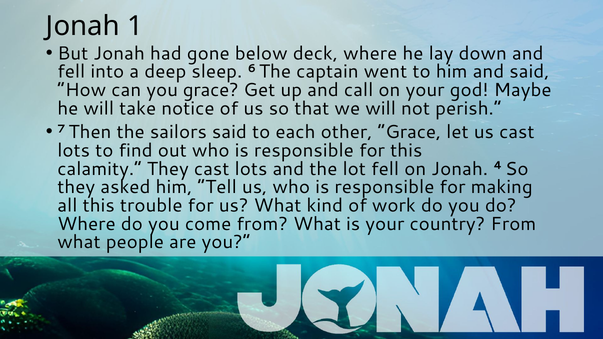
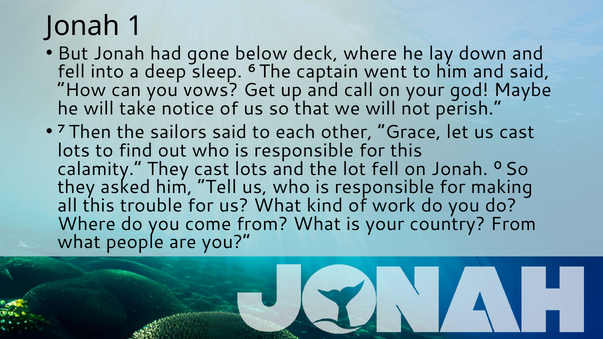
you grace: grace -> vows
4: 4 -> 0
